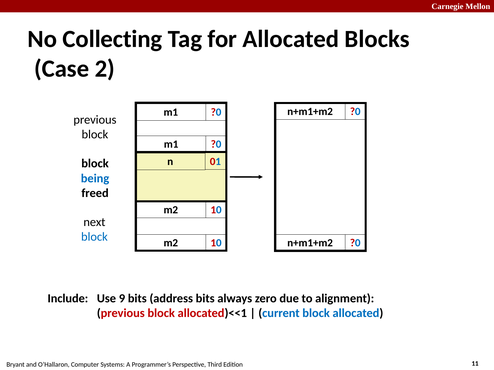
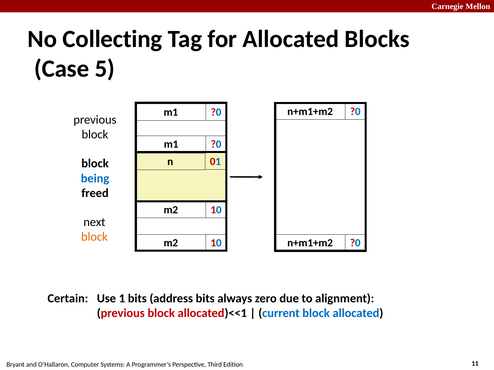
2: 2 -> 5
block at (94, 237) colour: blue -> orange
Include: Include -> Certain
9: 9 -> 1
